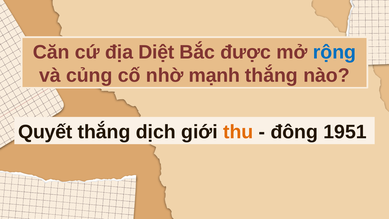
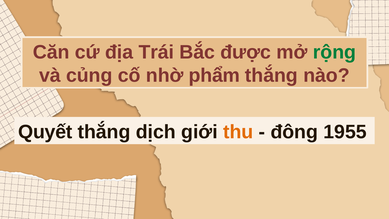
Diệt: Diệt -> Trái
rộng colour: blue -> green
mạnh: mạnh -> phẩm
1951: 1951 -> 1955
